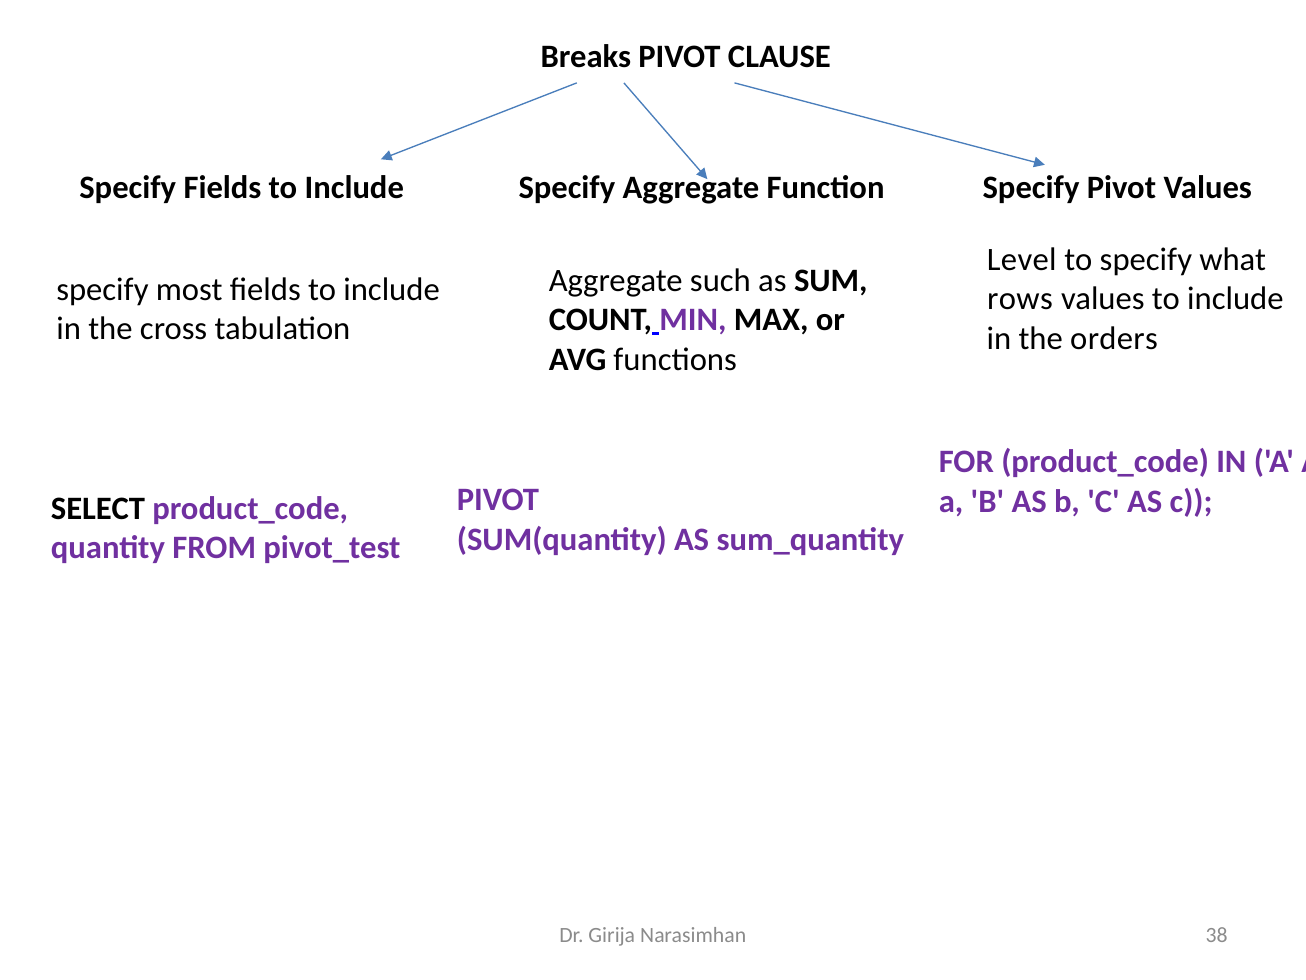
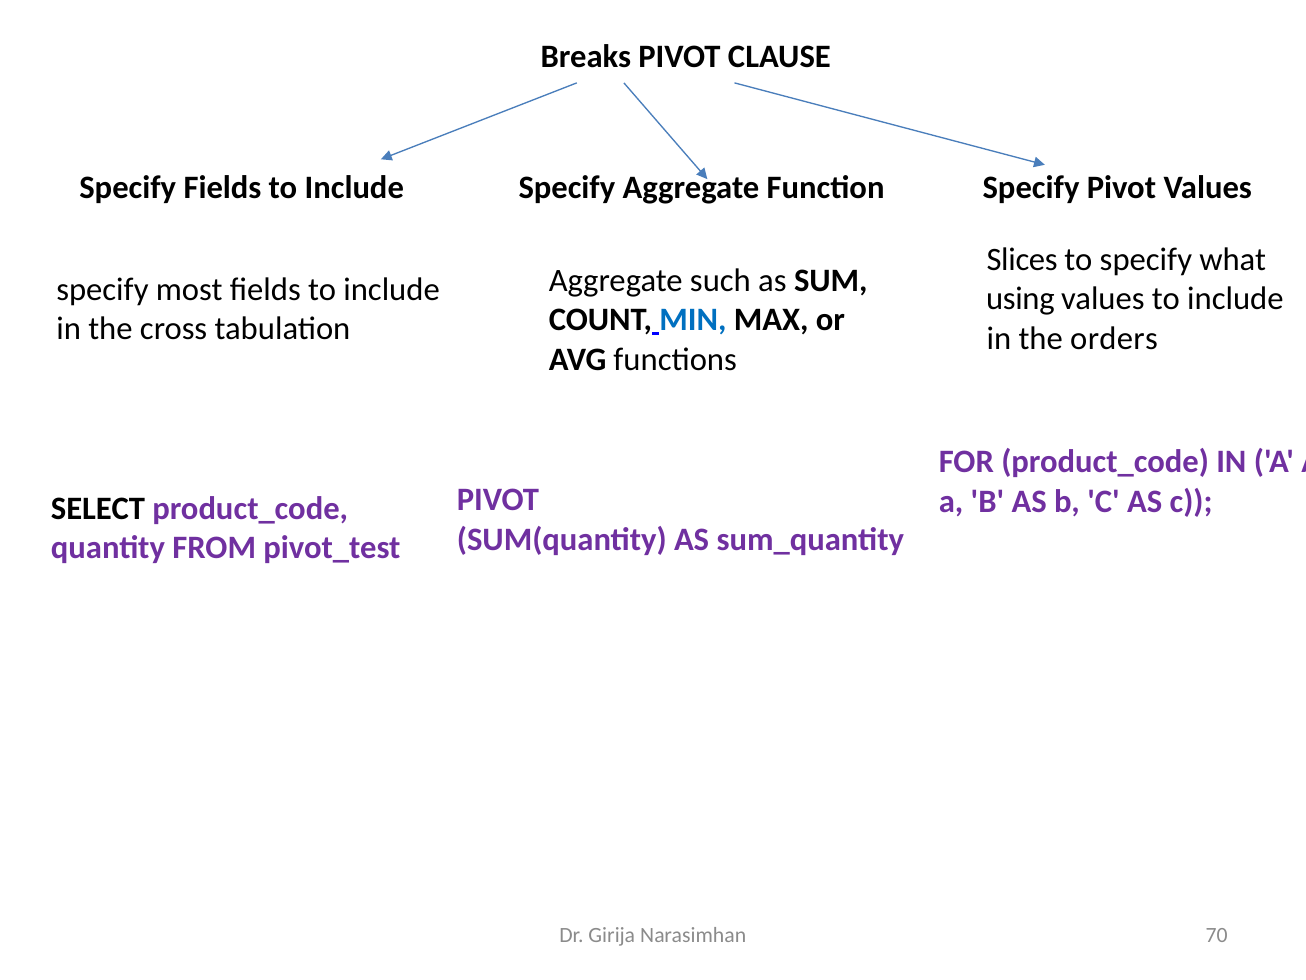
Level: Level -> Slices
rows: rows -> using
MIN colour: purple -> blue
38: 38 -> 70
